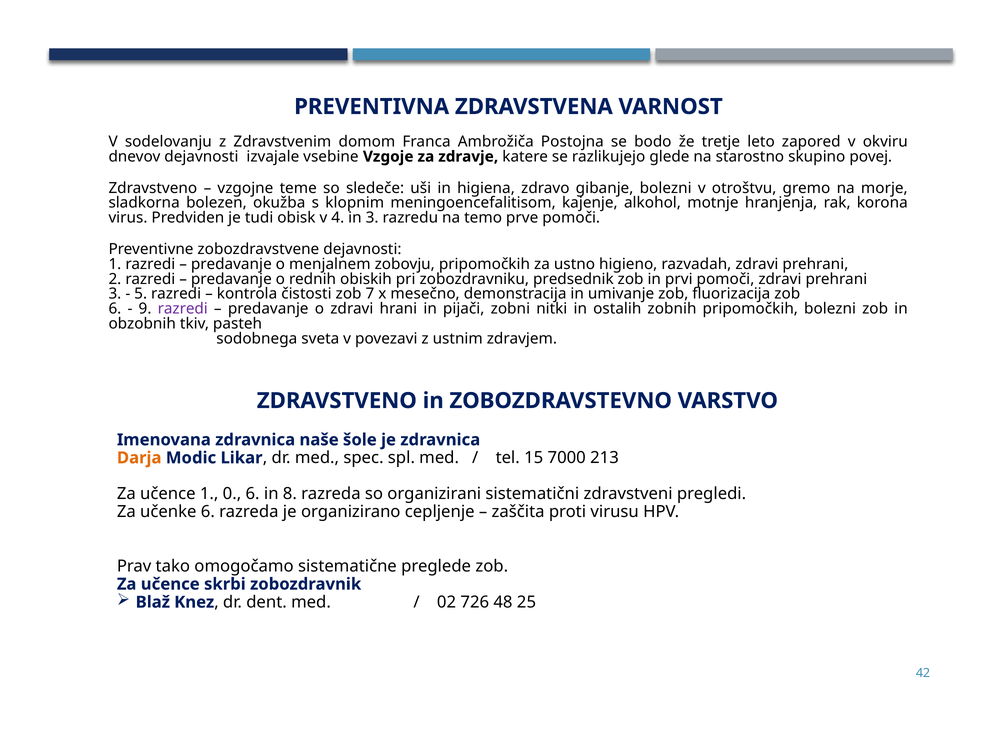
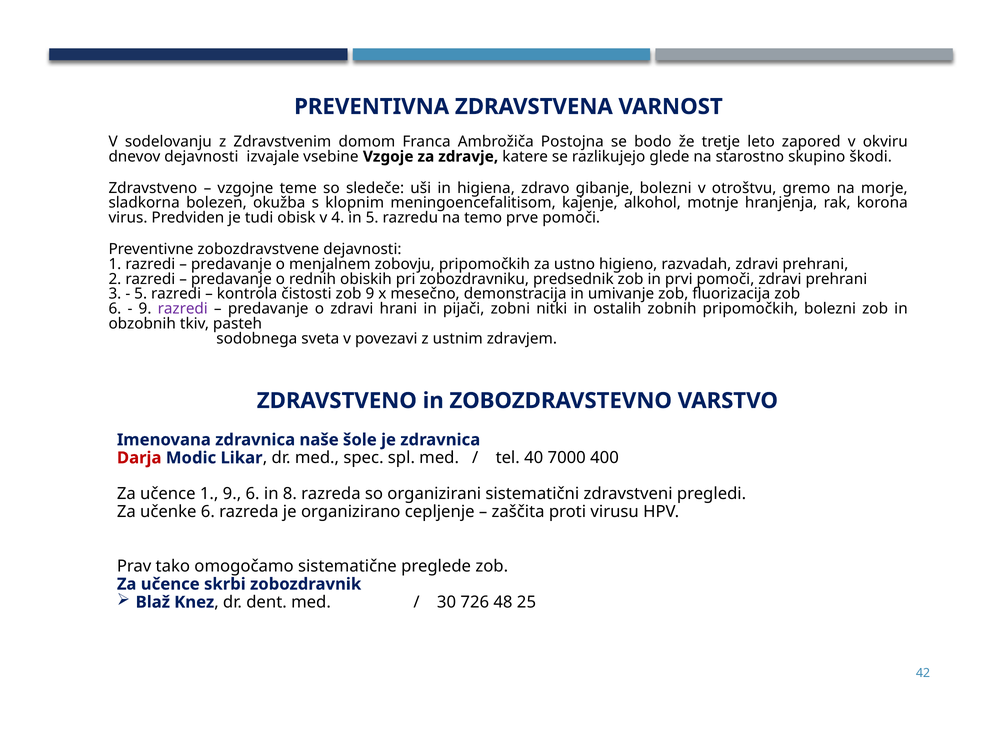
povej: povej -> škodi
in 3: 3 -> 5
zob 7: 7 -> 9
Darja colour: orange -> red
15: 15 -> 40
213: 213 -> 400
1 0: 0 -> 9
02: 02 -> 30
